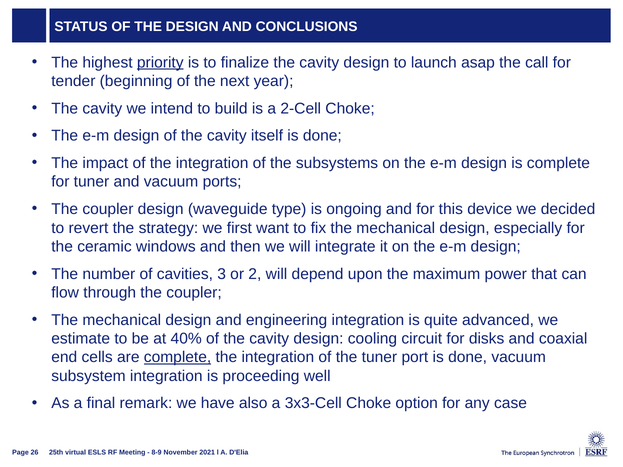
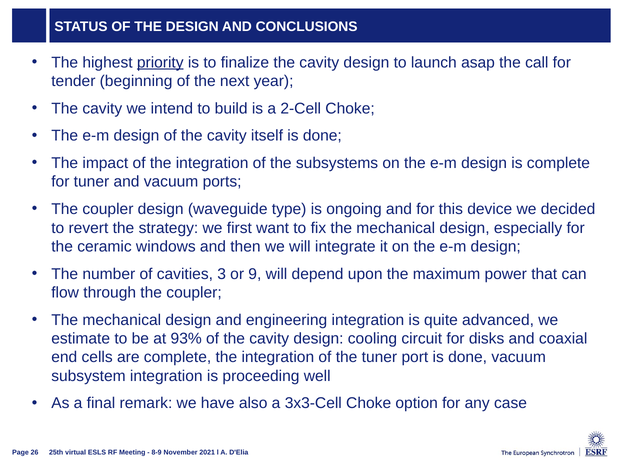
2: 2 -> 9
40%: 40% -> 93%
complete at (178, 357) underline: present -> none
